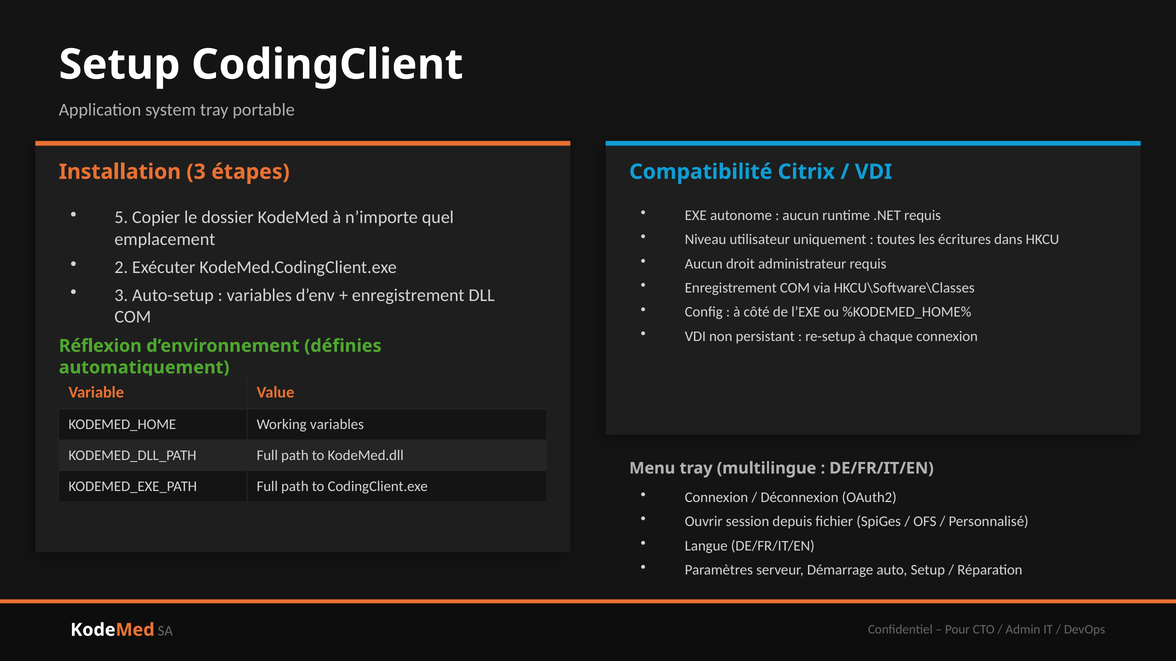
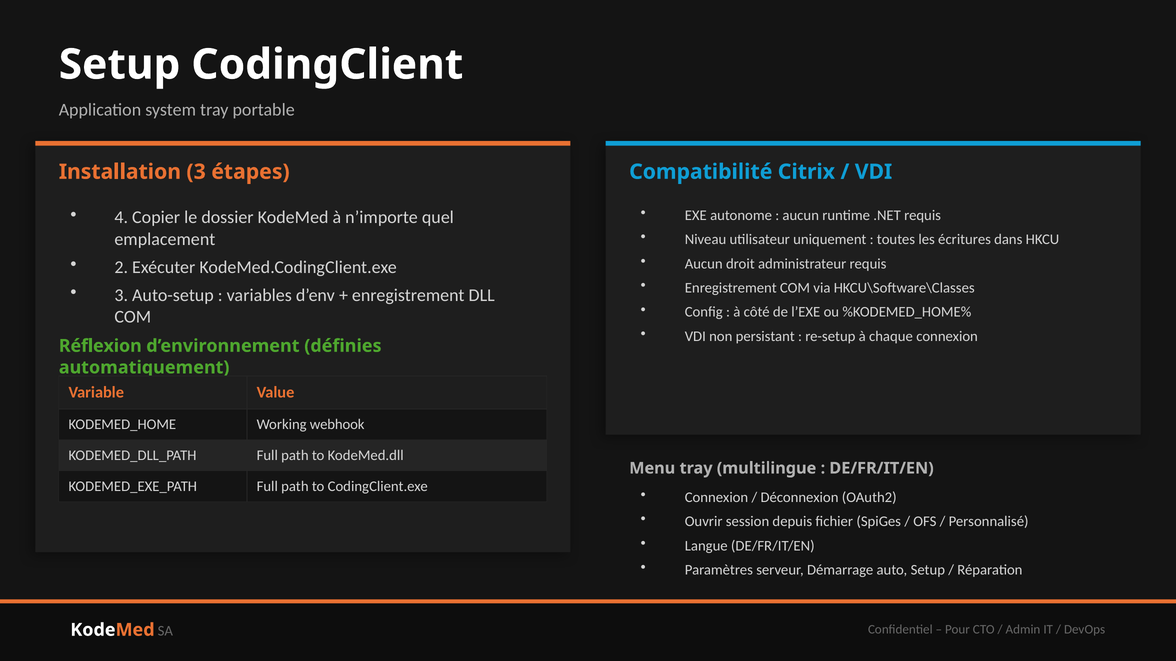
5: 5 -> 4
Working variables: variables -> webhook
